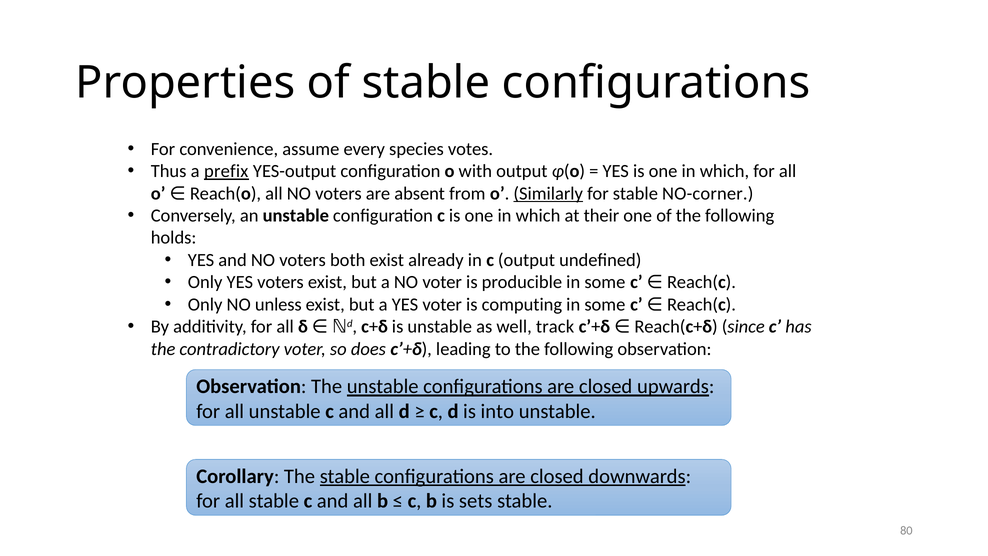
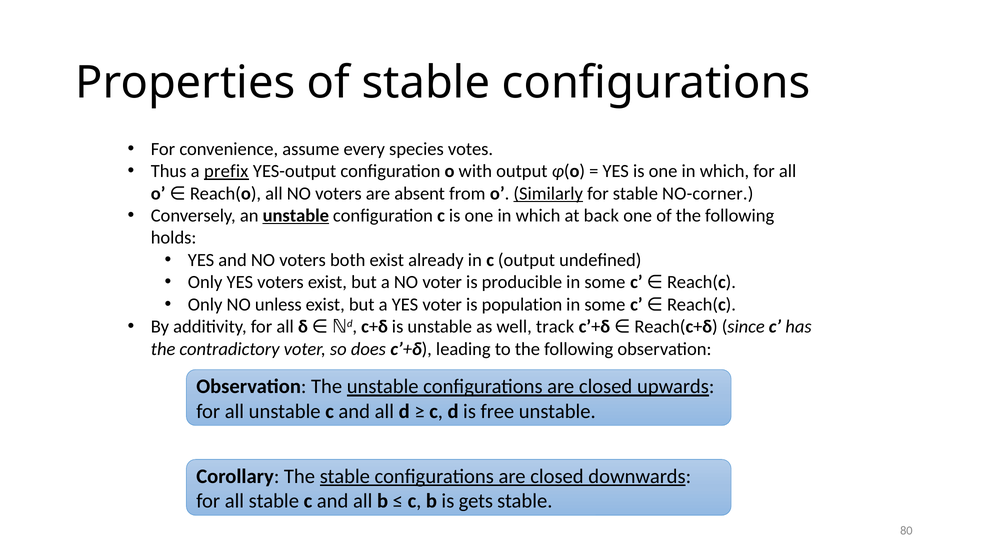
unstable at (296, 216) underline: none -> present
their: their -> back
computing: computing -> population
into: into -> free
sets: sets -> gets
